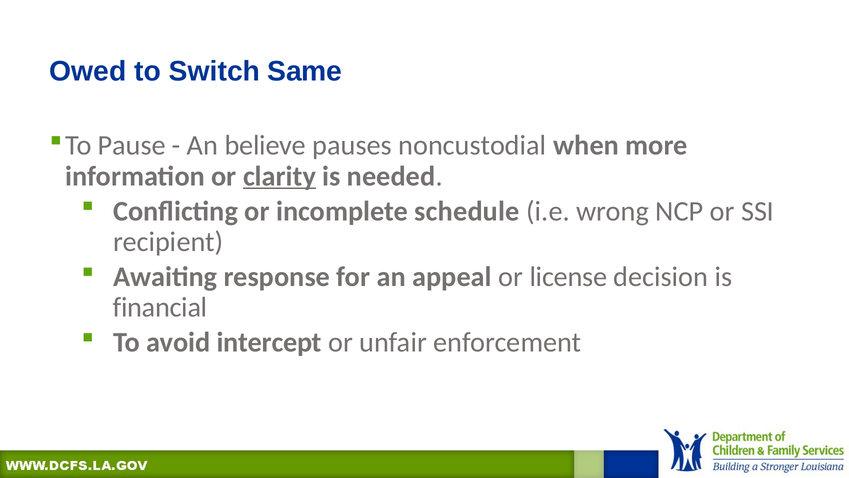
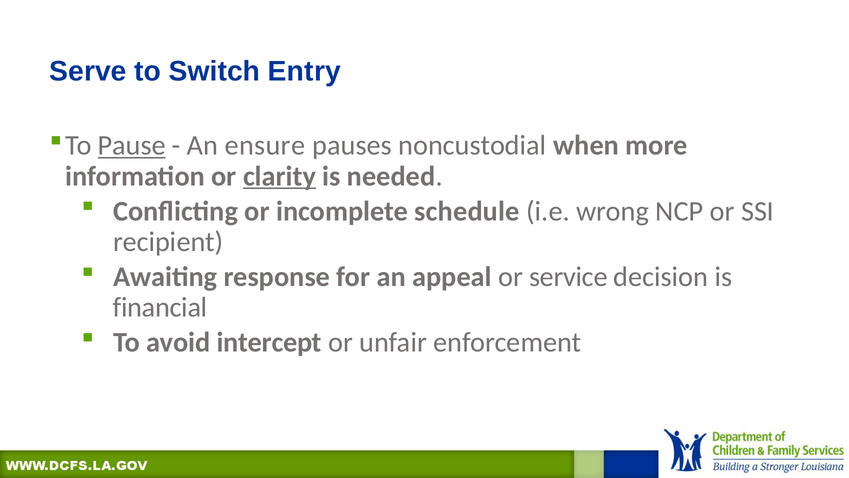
Owed: Owed -> Serve
Same: Same -> Entry
Pause underline: none -> present
believe: believe -> ensure
license: license -> service
